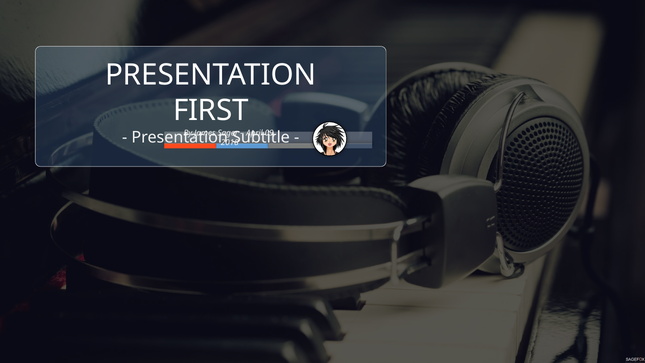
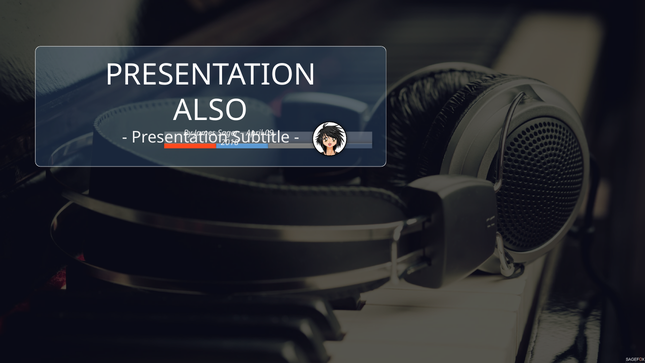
FIRST: FIRST -> ALSO
